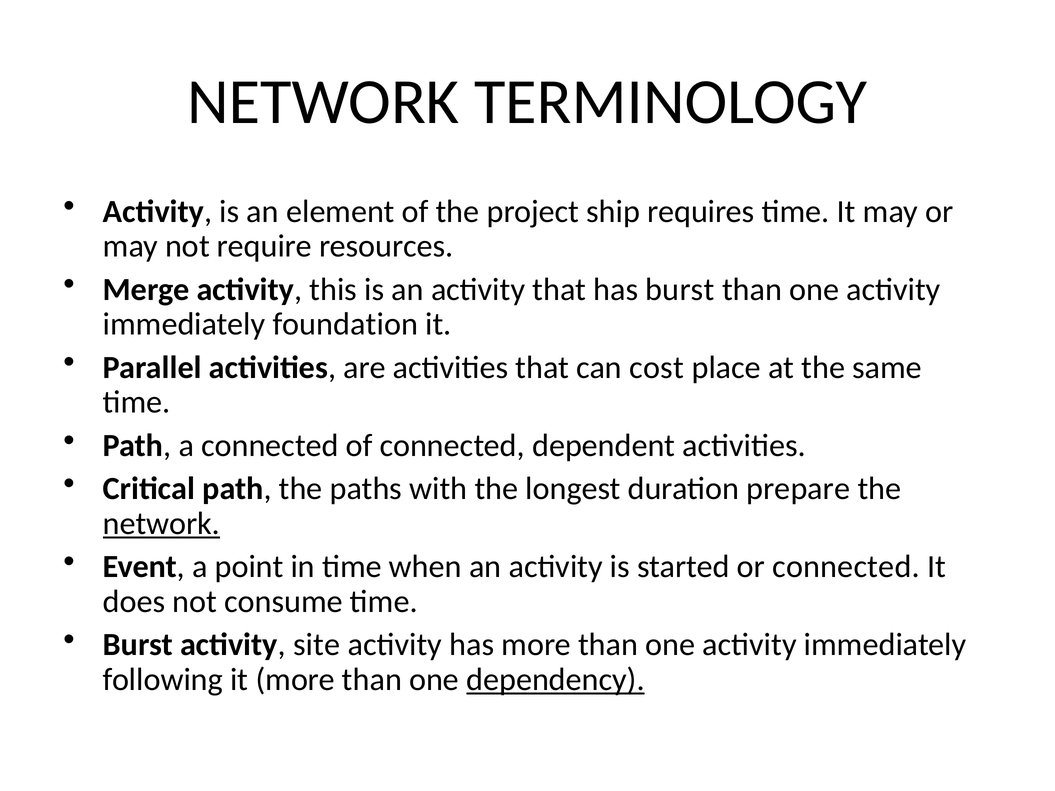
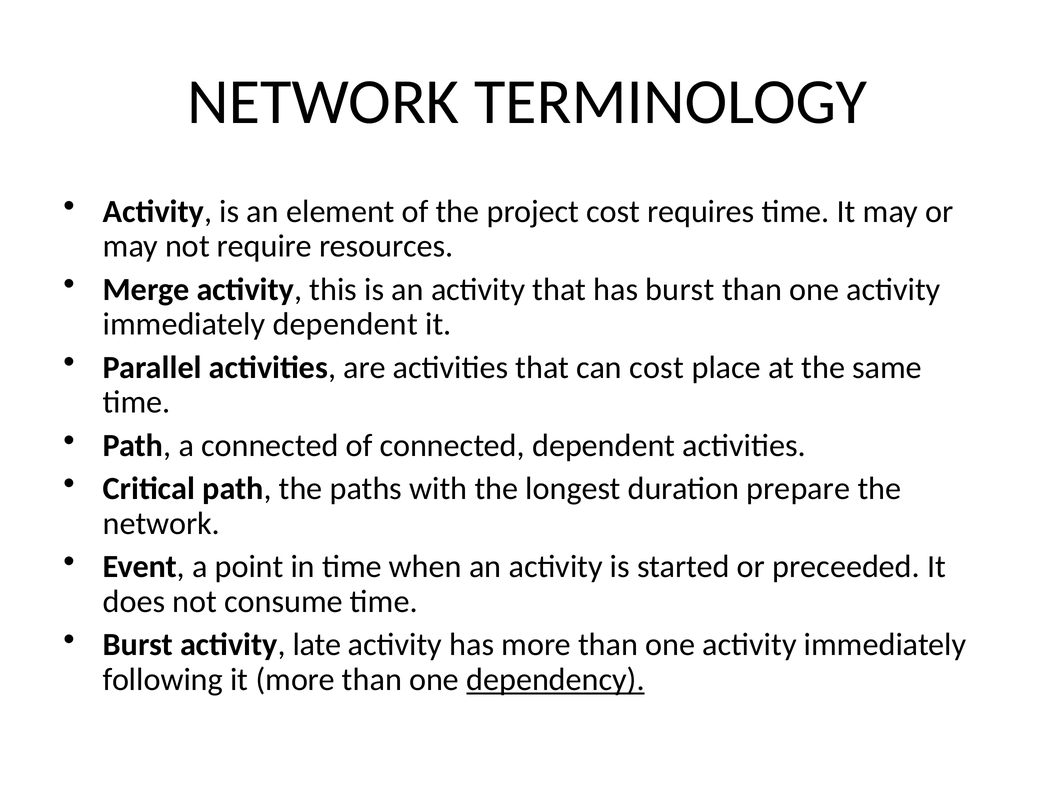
project ship: ship -> cost
immediately foundation: foundation -> dependent
network at (161, 524) underline: present -> none
or connected: connected -> preceeded
site: site -> late
